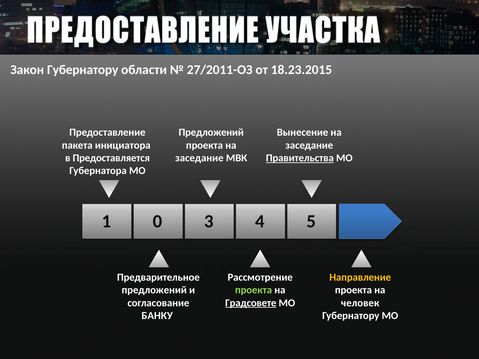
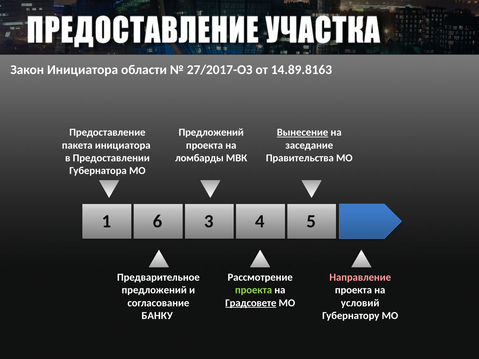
Закон Губернатору: Губернатору -> Инициатора
27/2011-ОЗ: 27/2011-ОЗ -> 27/2017-ОЗ
18.23.2015: 18.23.2015 -> 14.89.8163
Вынесение underline: none -> present
Предоставляется: Предоставляется -> Предоставлении
заседание at (199, 158): заседание -> ломбарды
Правительства underline: present -> none
0: 0 -> 6
Направление colour: yellow -> pink
человек: человек -> условий
